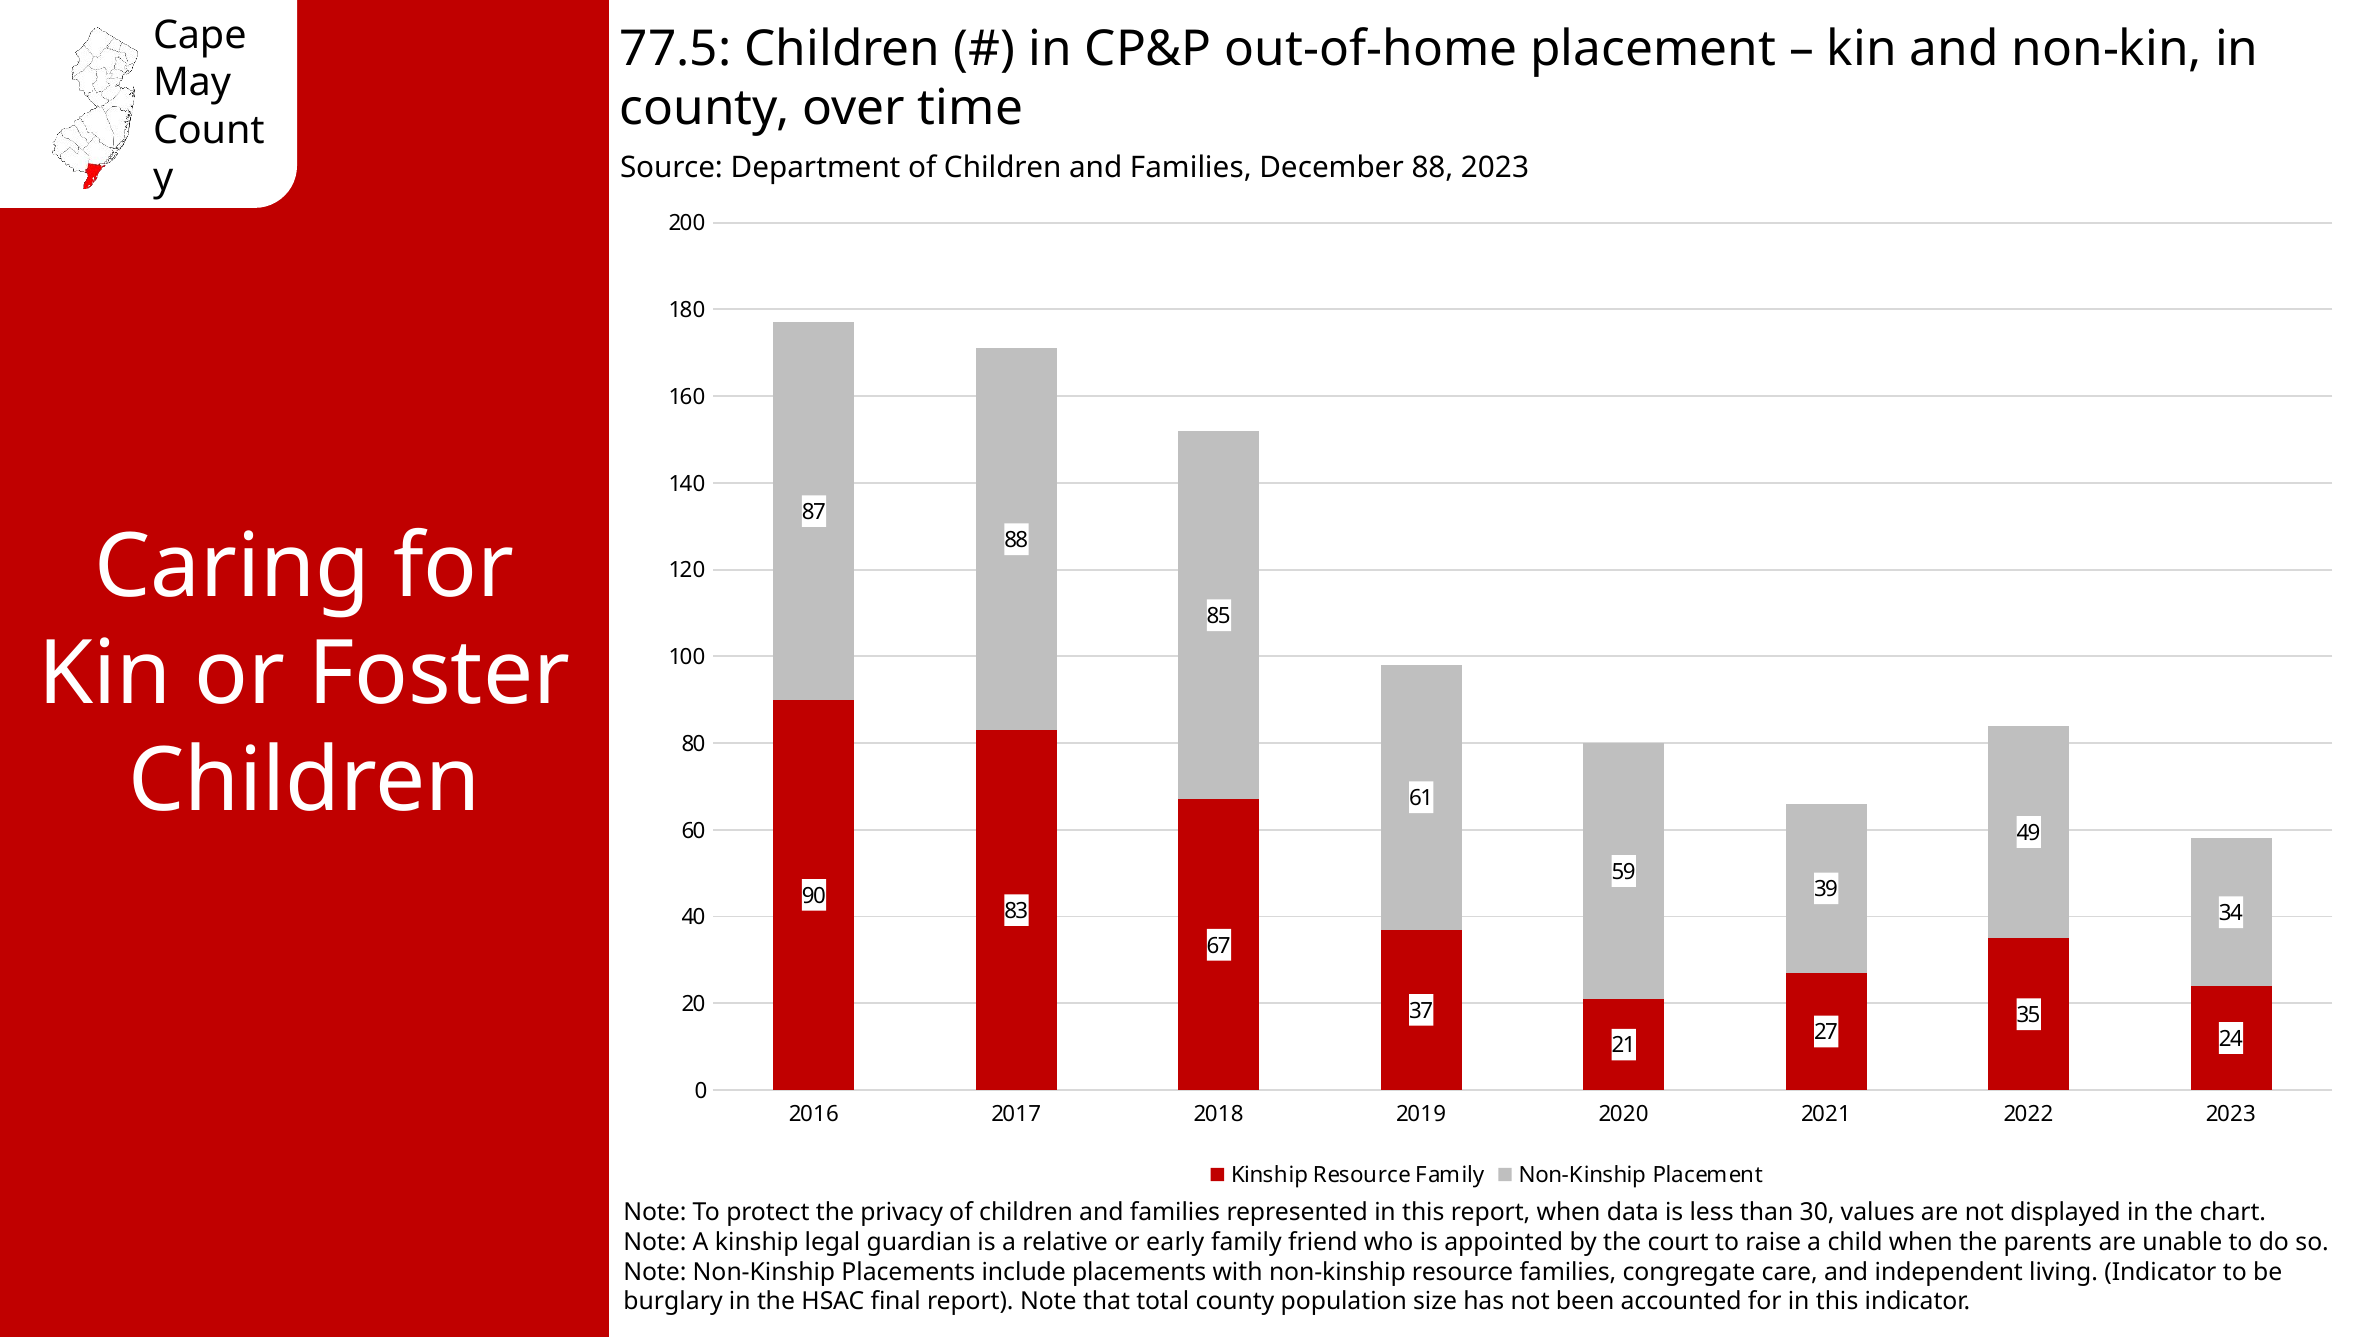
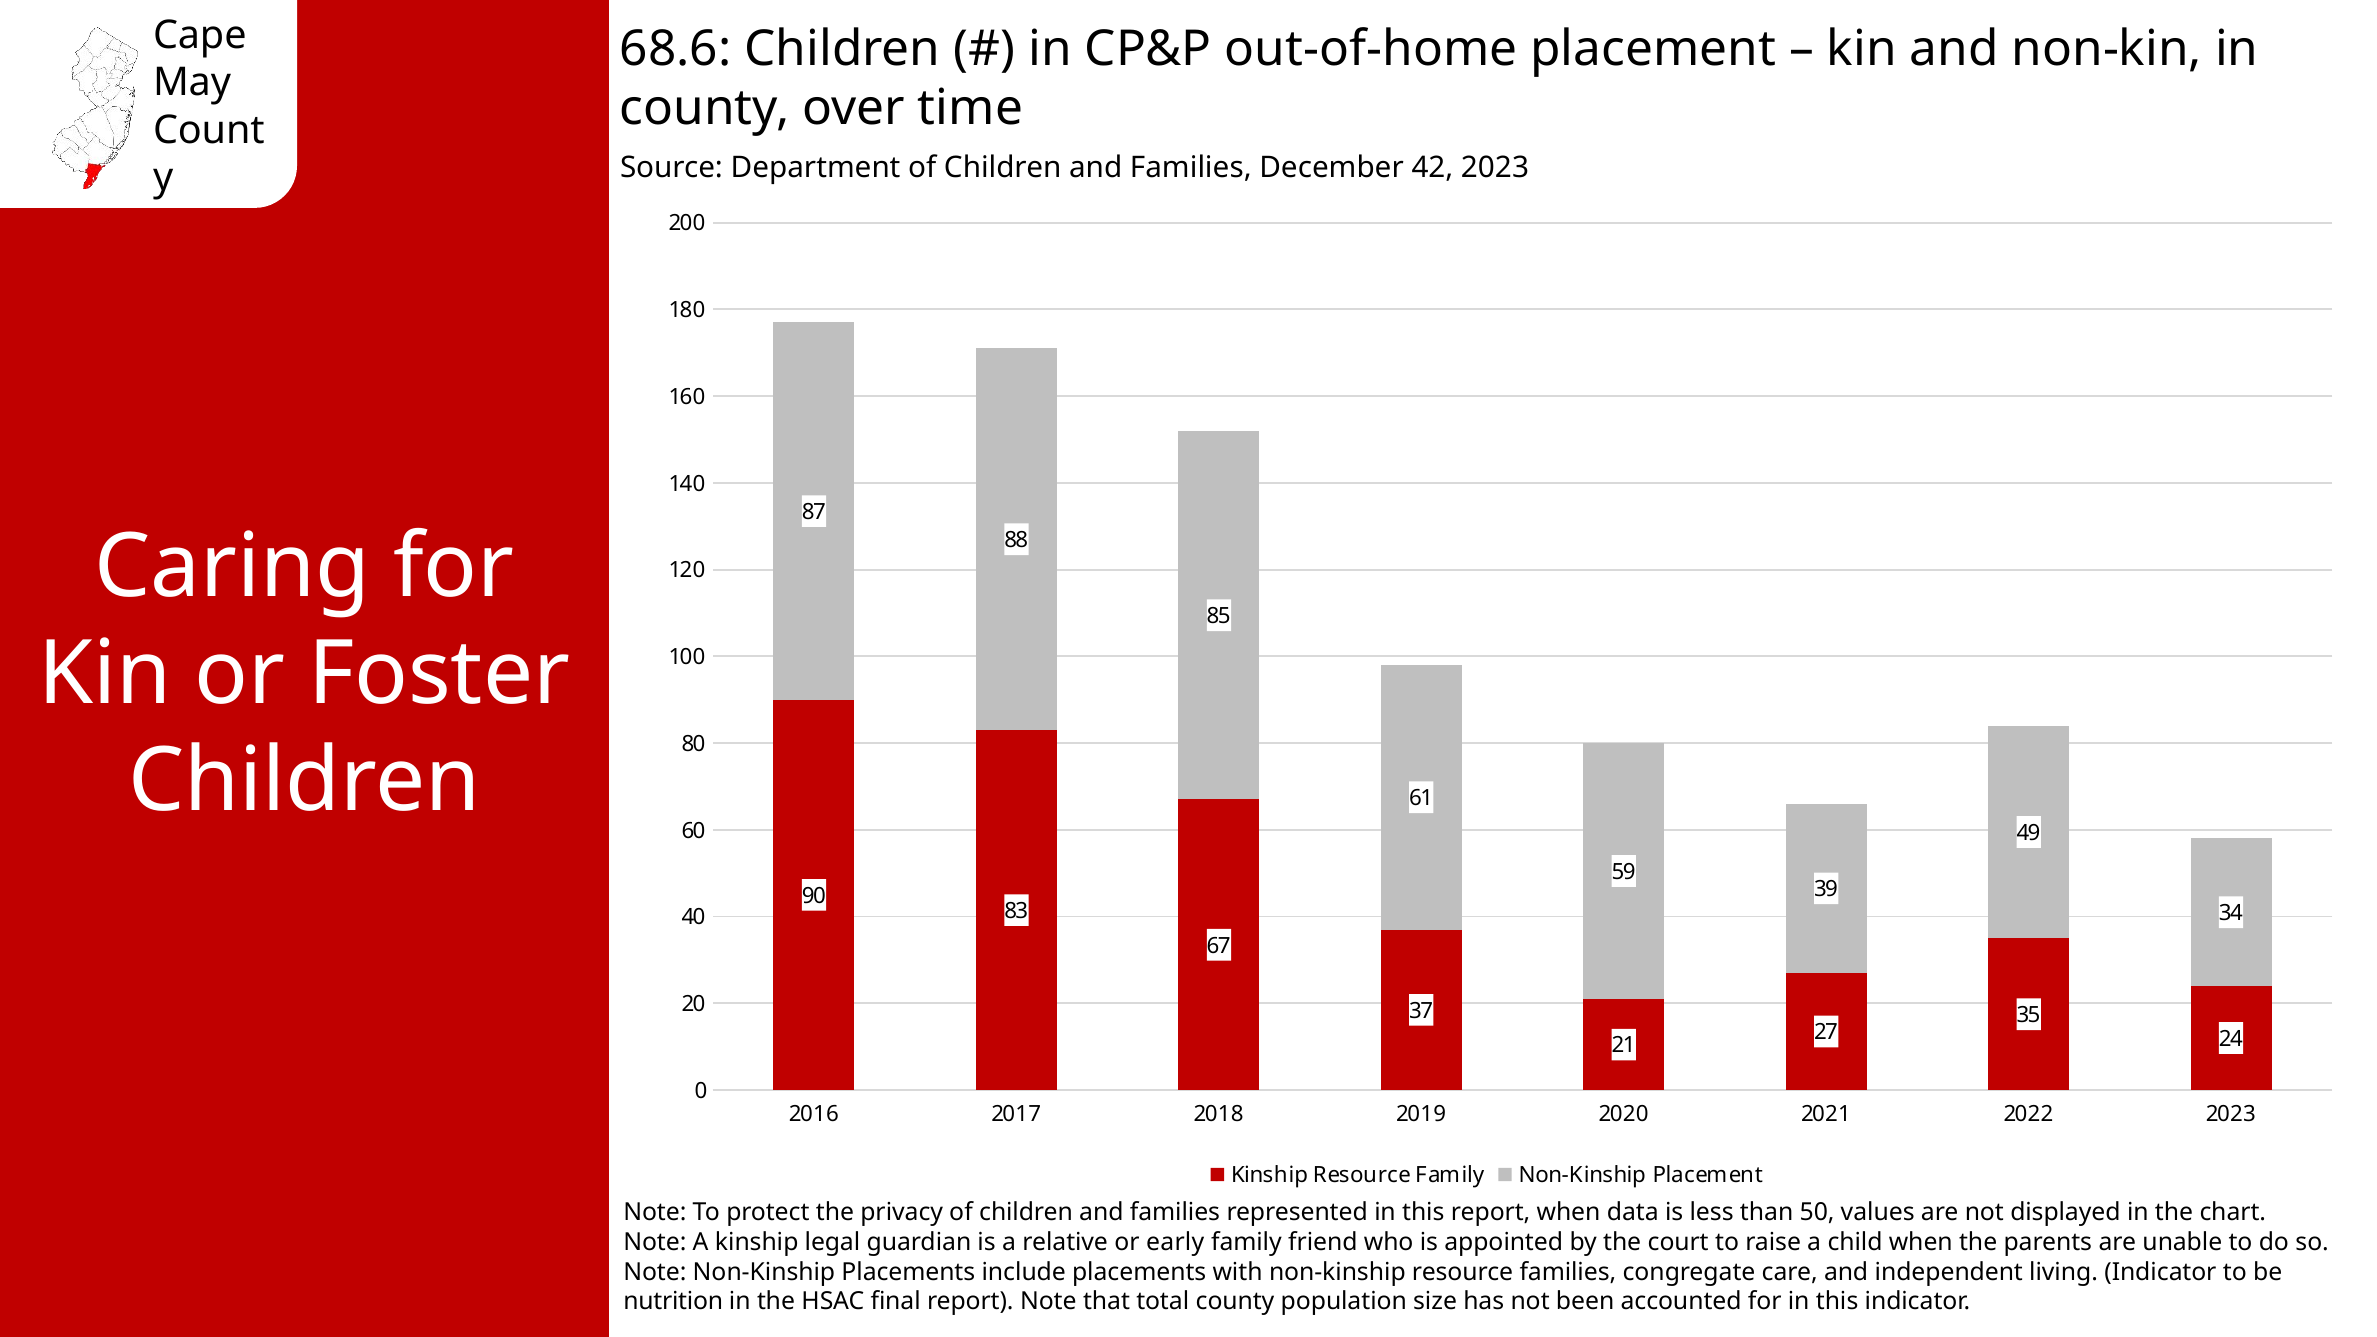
77.5: 77.5 -> 68.6
December 88: 88 -> 42
30: 30 -> 50
burglary: burglary -> nutrition
